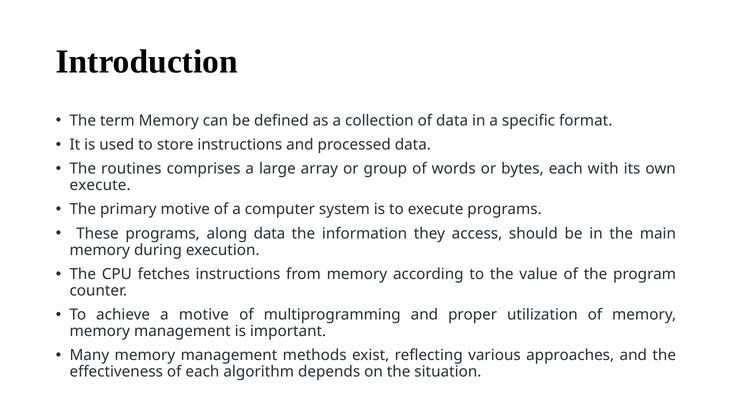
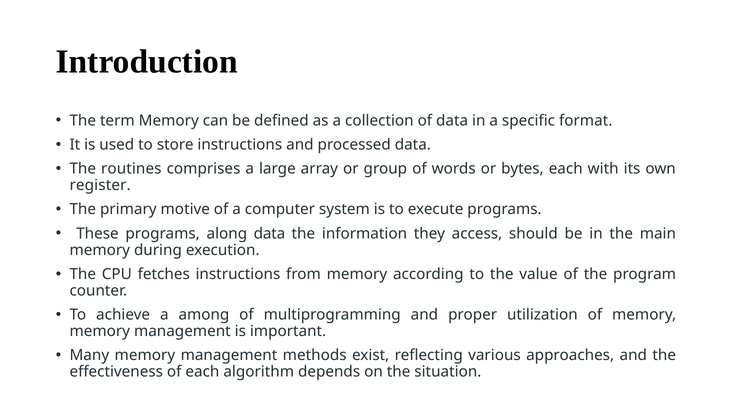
execute at (100, 185): execute -> register
a motive: motive -> among
